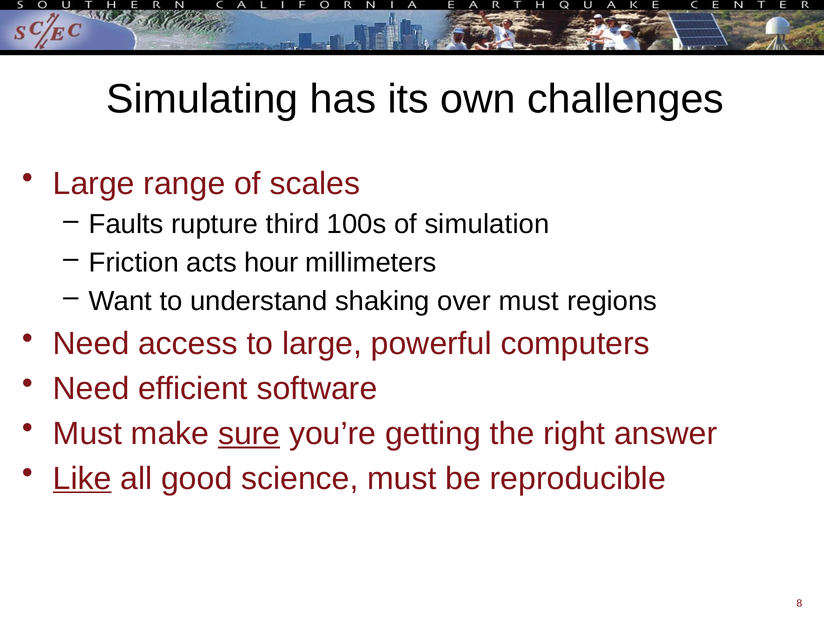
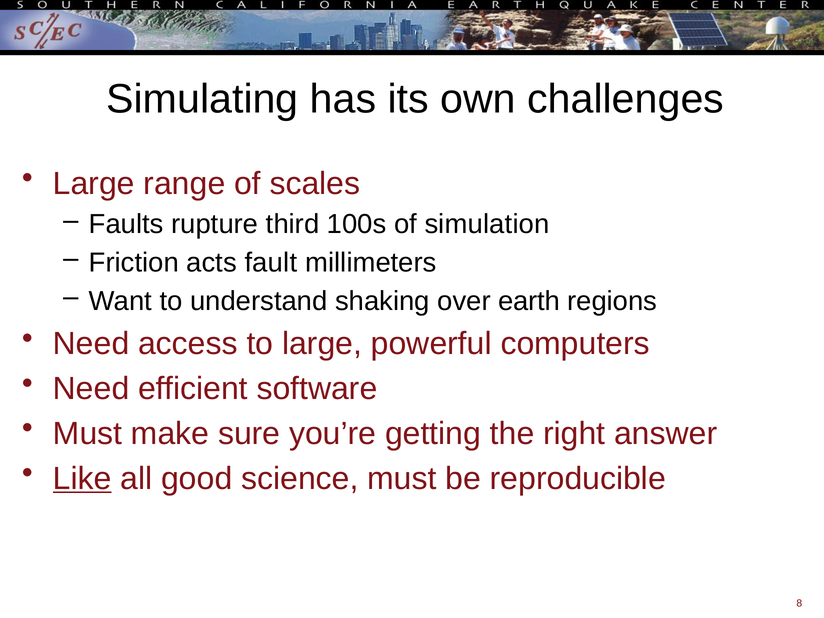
hour: hour -> fault
over must: must -> earth
sure underline: present -> none
